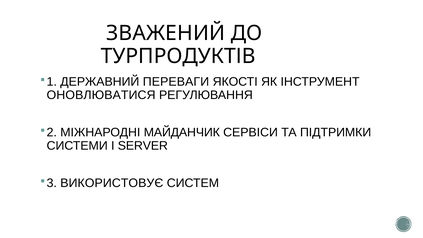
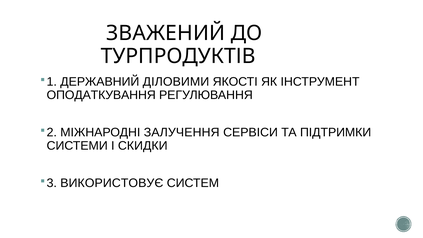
ПЕРЕВАГИ: ПЕРЕВАГИ -> ДІЛОВИМИ
ОНОВЛЮВАТИСЯ: ОНОВЛЮВАТИСЯ -> ОПОДАТКУВАННЯ
МАЙДАНЧИК: МАЙДАНЧИК -> ЗАЛУЧЕННЯ
SERVER: SERVER -> СКИДКИ
